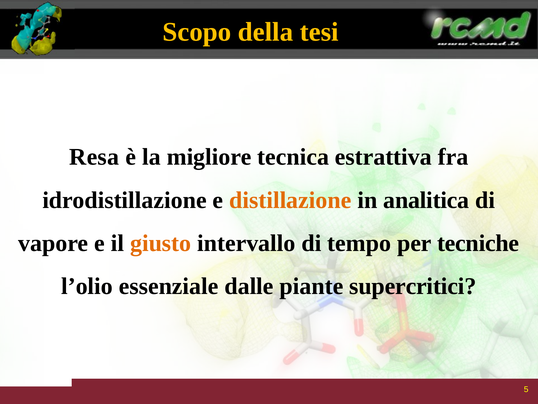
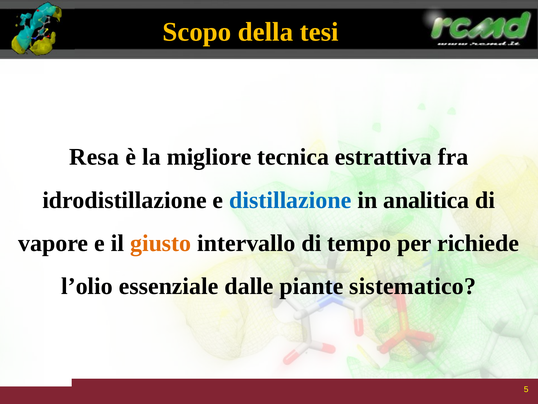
distillazione colour: orange -> blue
tecniche: tecniche -> richiede
supercritici: supercritici -> sistematico
